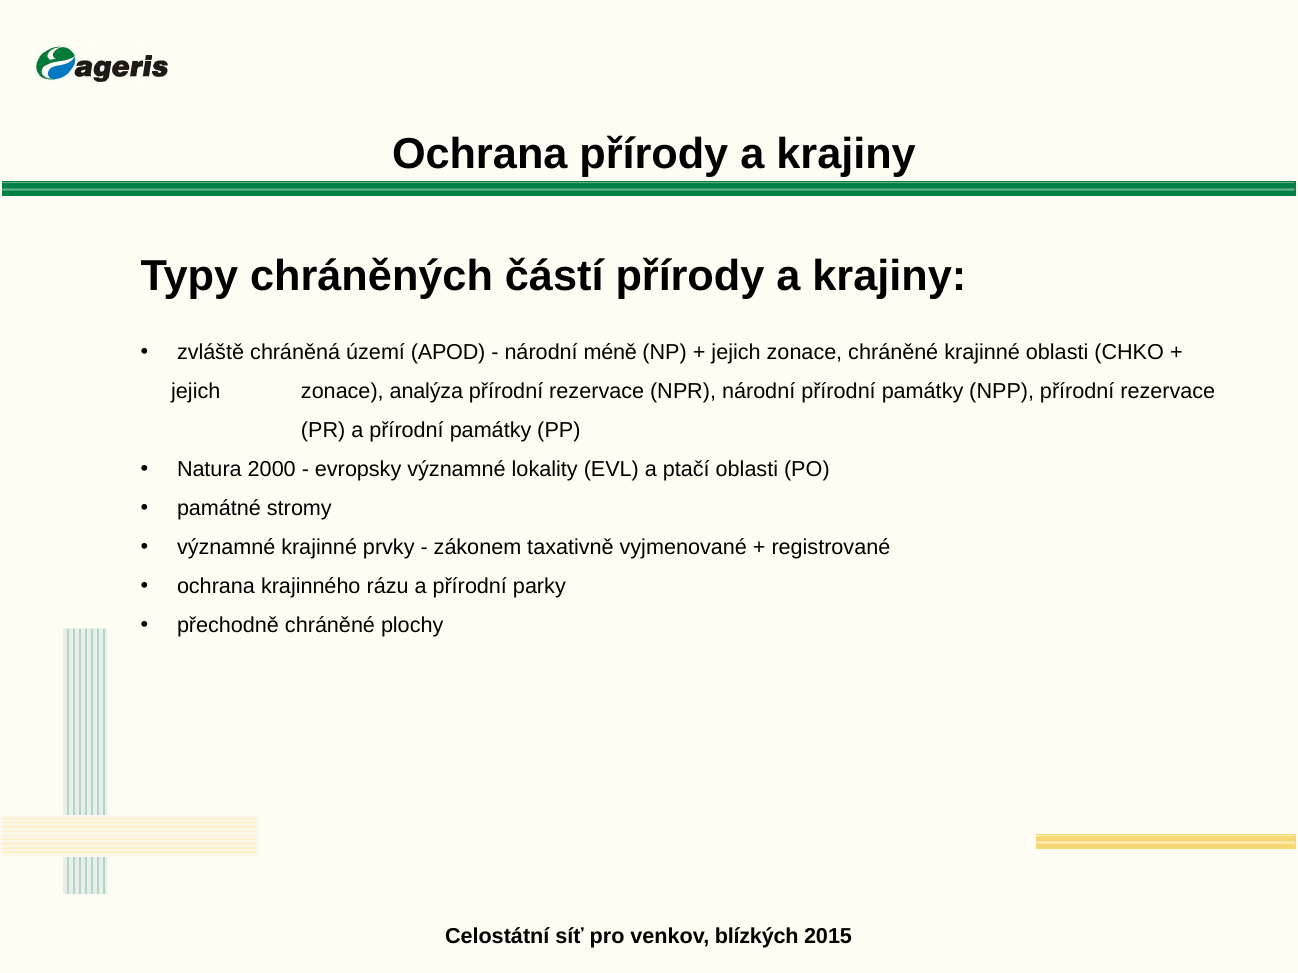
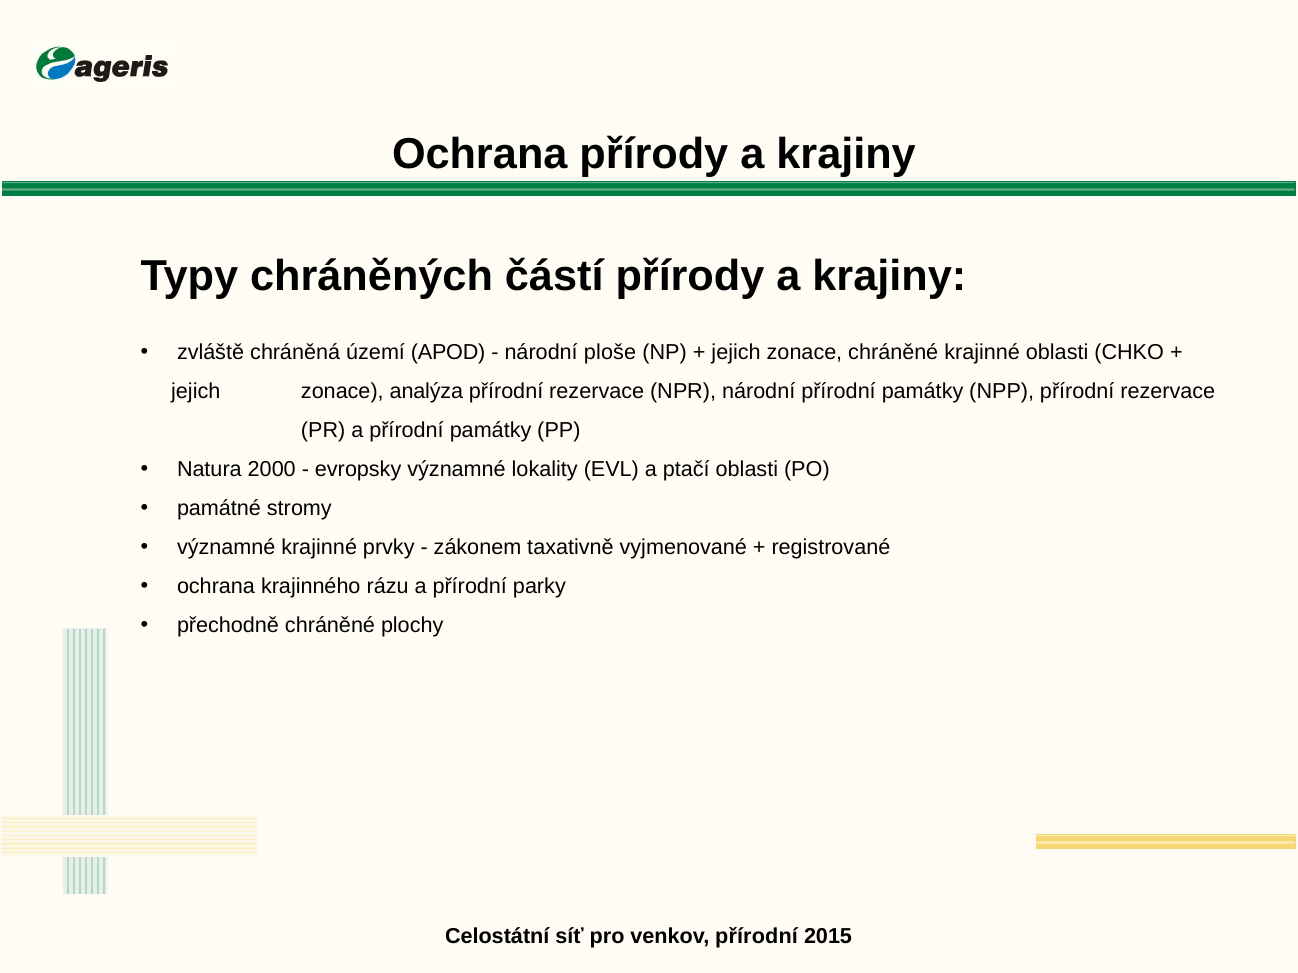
méně: méně -> ploše
venkov blízkých: blízkých -> přírodní
